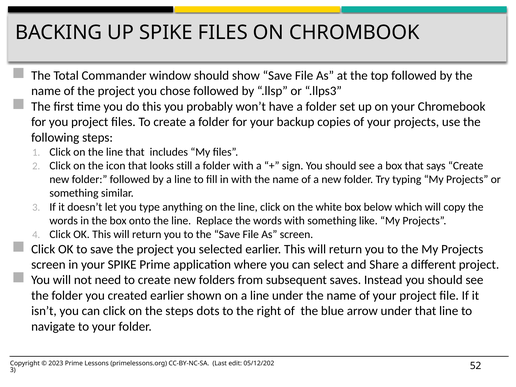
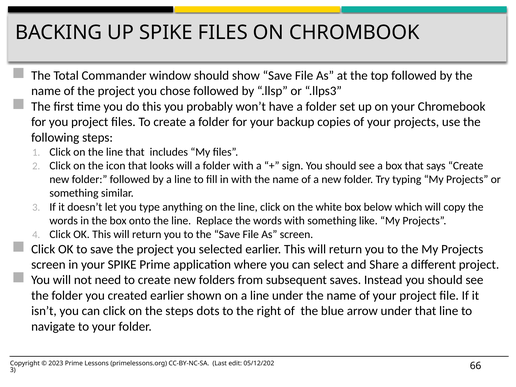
looks still: still -> will
52: 52 -> 66
